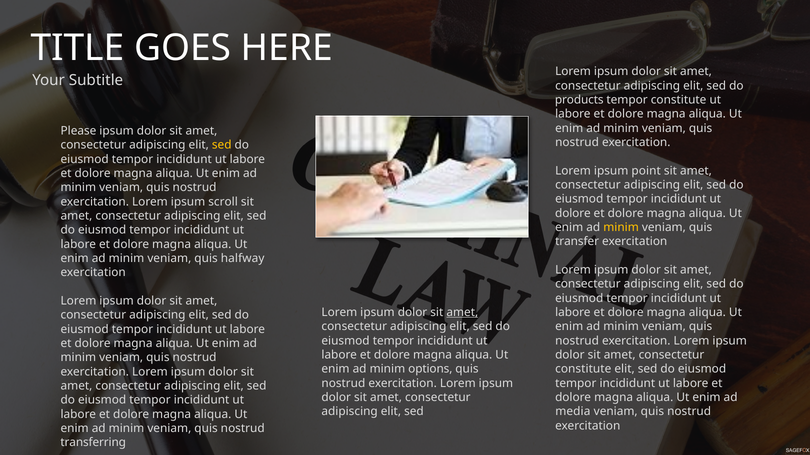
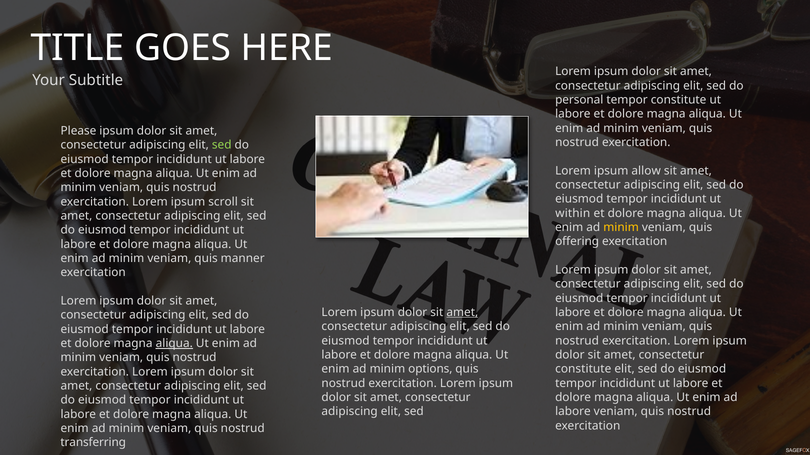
products: products -> personal
sed at (222, 145) colour: yellow -> light green
point: point -> allow
dolore at (573, 214): dolore -> within
transfer: transfer -> offering
halfway: halfway -> manner
aliqua at (174, 344) underline: none -> present
media at (573, 412): media -> labore
